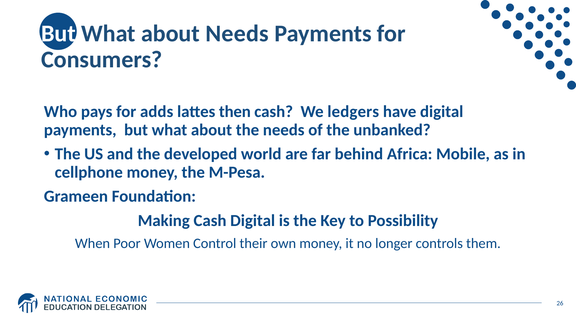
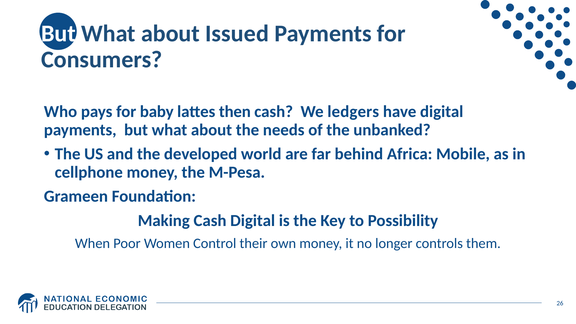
about Needs: Needs -> Issued
adds: adds -> baby
